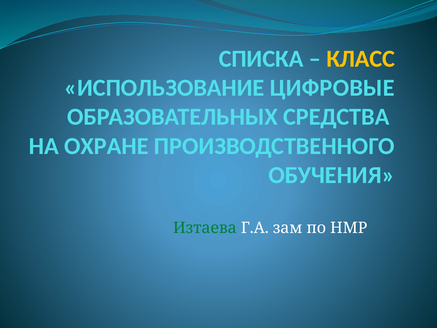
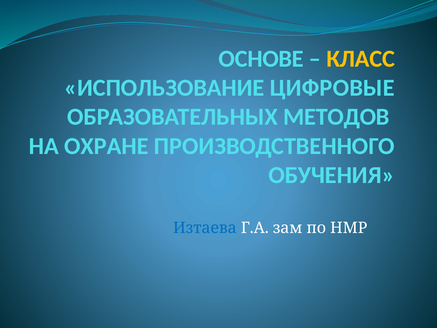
СПИСКА: СПИСКА -> ОСНОВЕ
СРЕДСТВА: СРЕДСТВА -> МЕТОДОВ
Изтаева colour: green -> blue
